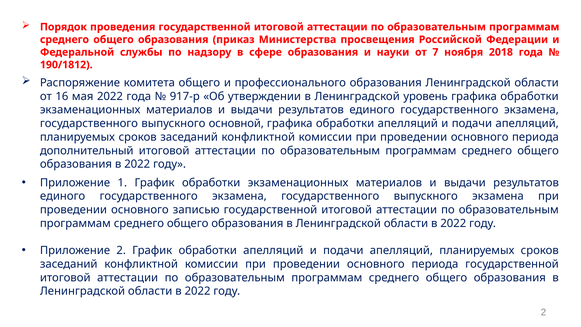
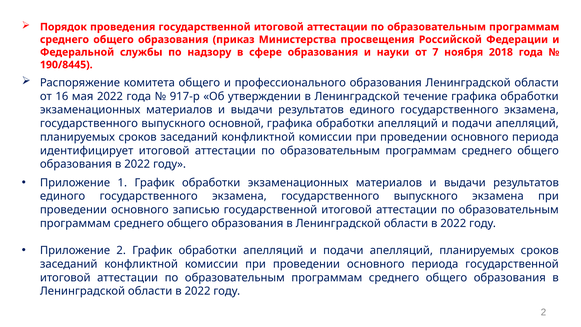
190/1812: 190/1812 -> 190/8445
уровень: уровень -> течение
дополнительный: дополнительный -> идентифицирует
